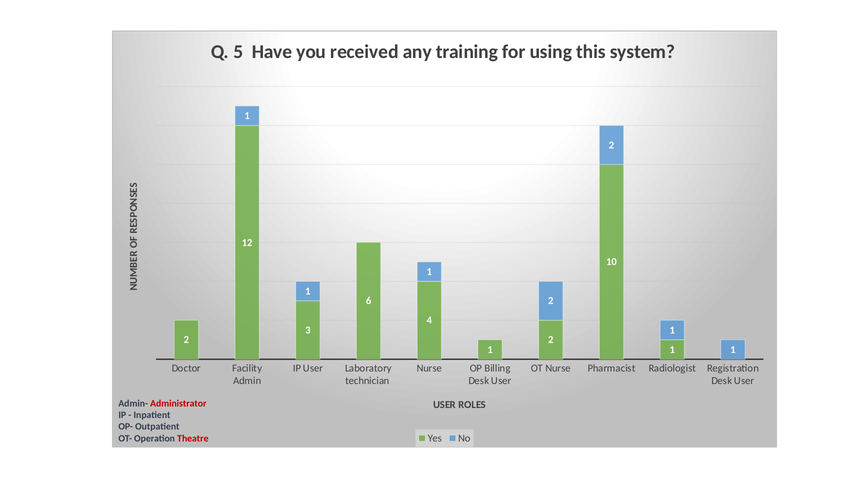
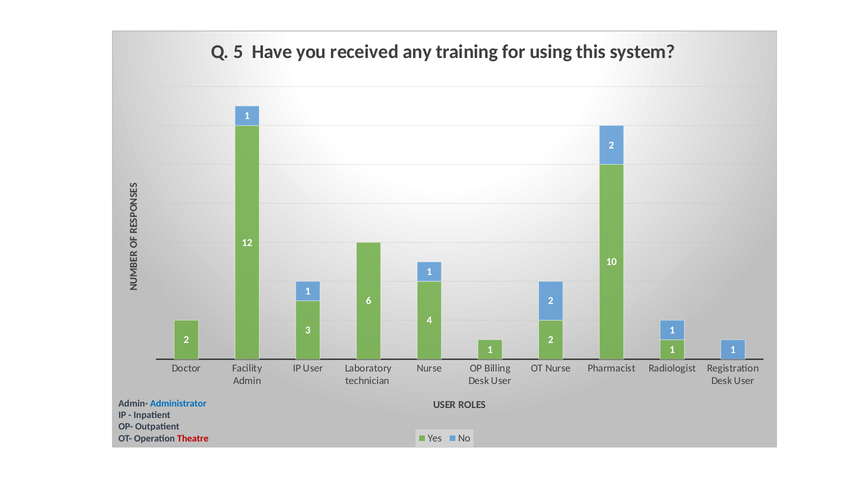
Administrator colour: red -> blue
